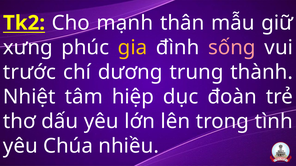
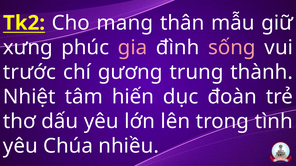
mạnh: mạnh -> mang
gia colour: yellow -> pink
dương: dương -> gương
hiệp: hiệp -> hiến
